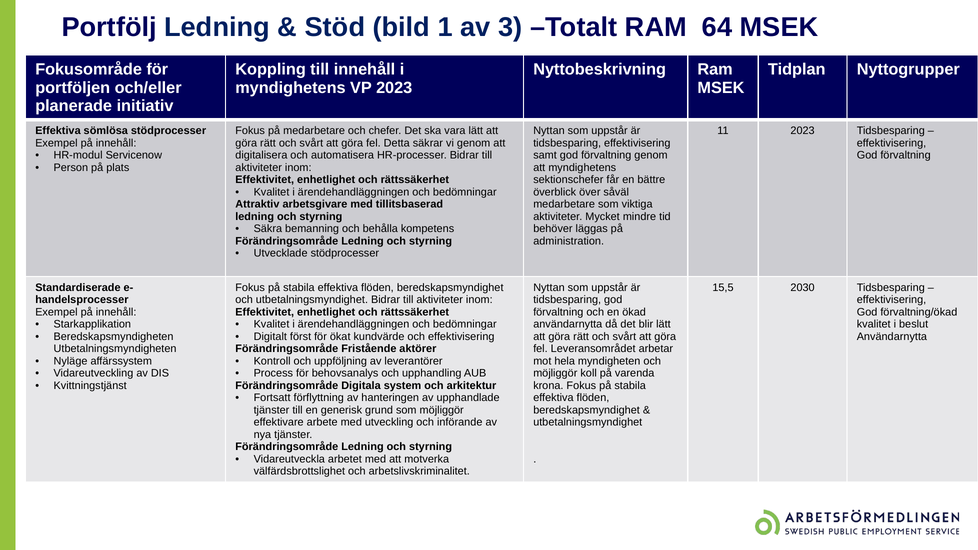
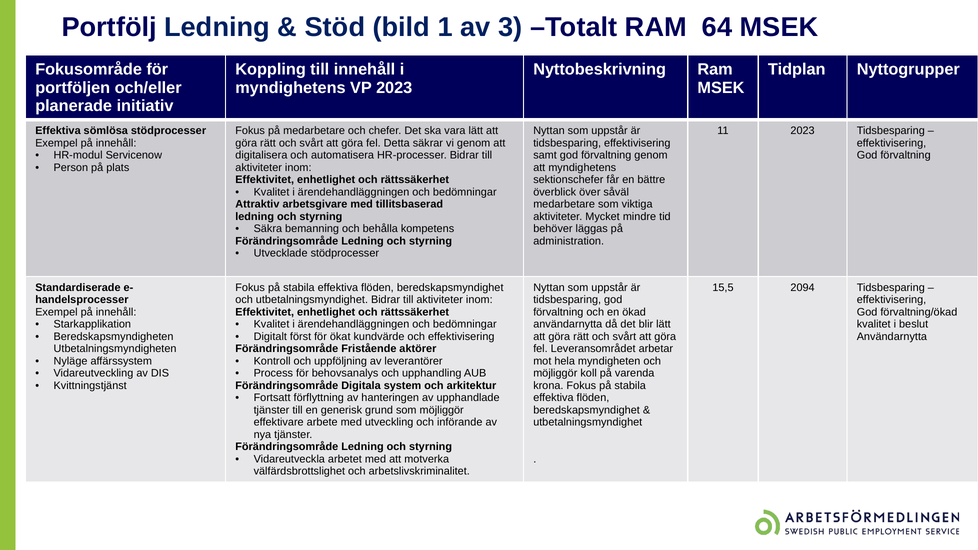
2030: 2030 -> 2094
